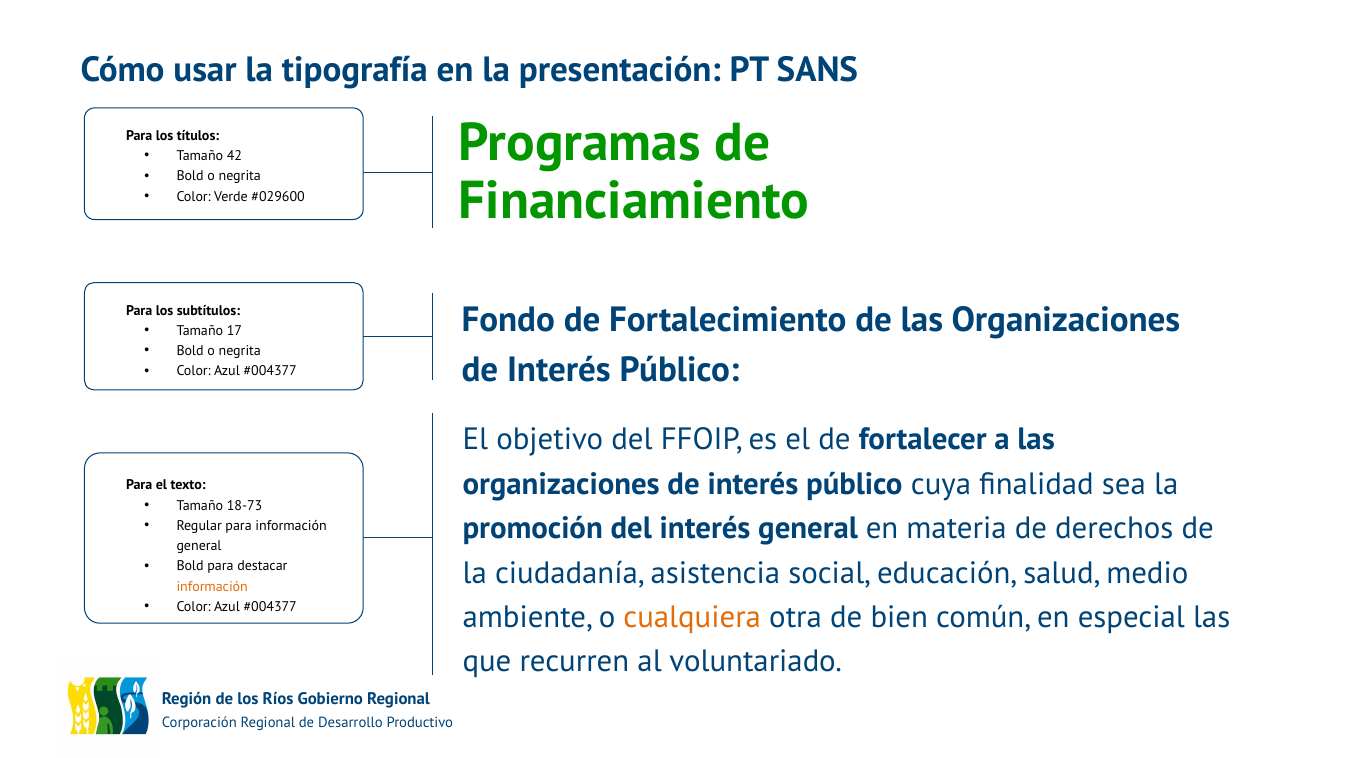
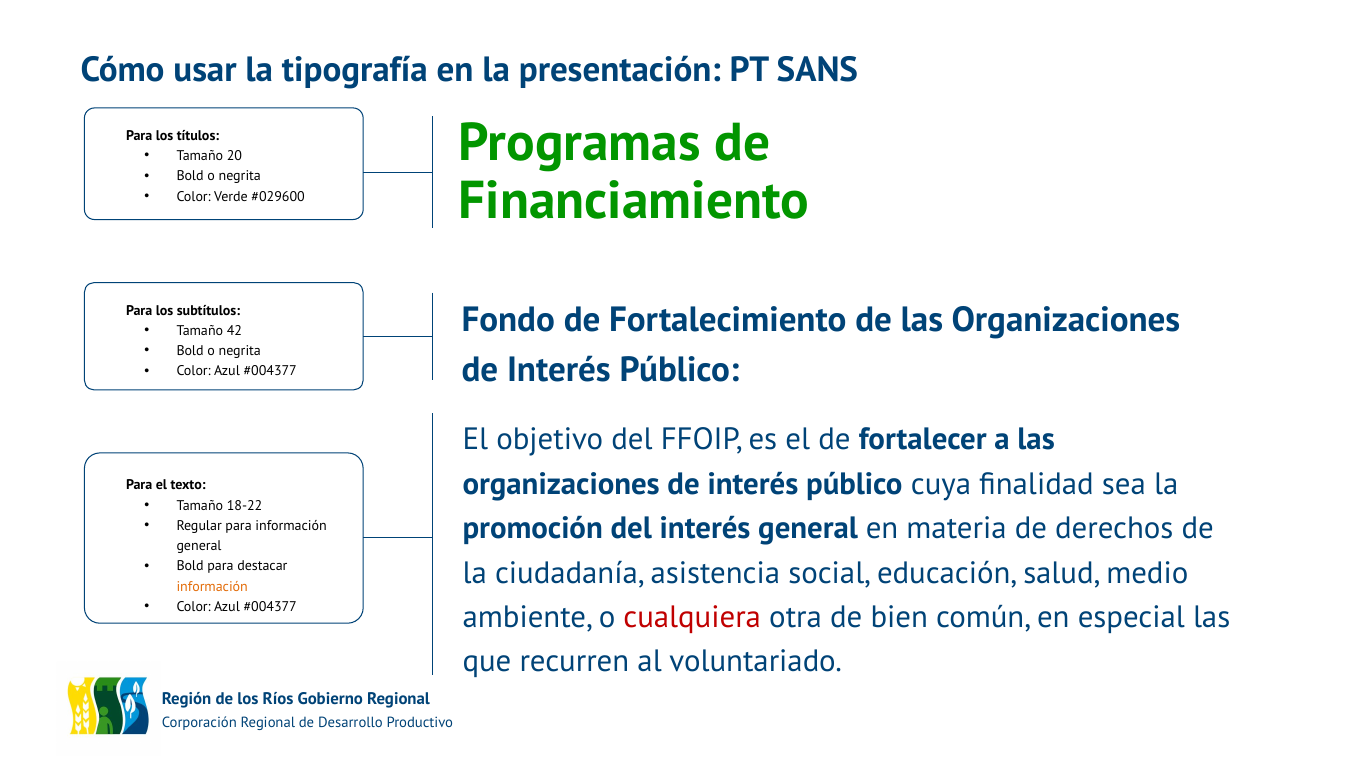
42: 42 -> 20
17: 17 -> 42
18-73: 18-73 -> 18-22
cualquiera colour: orange -> red
